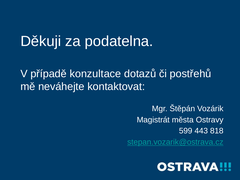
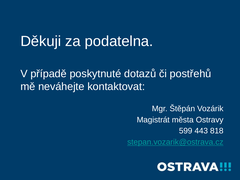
konzultace: konzultace -> poskytnuté
